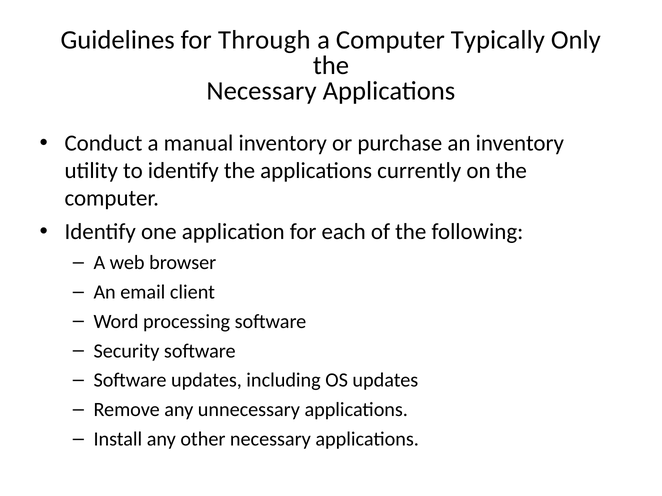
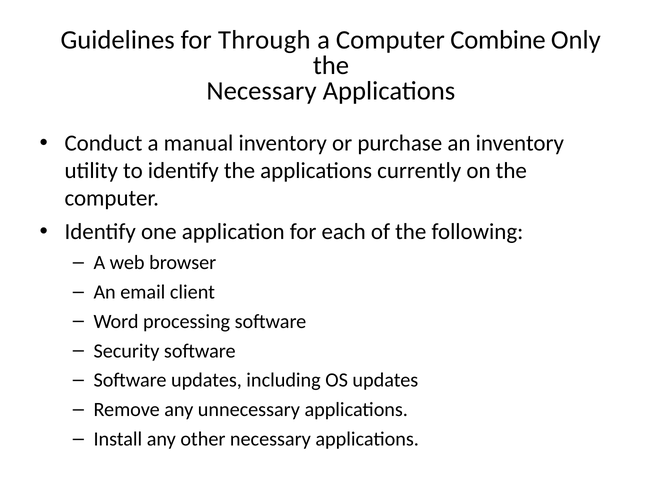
Typically: Typically -> Combine
